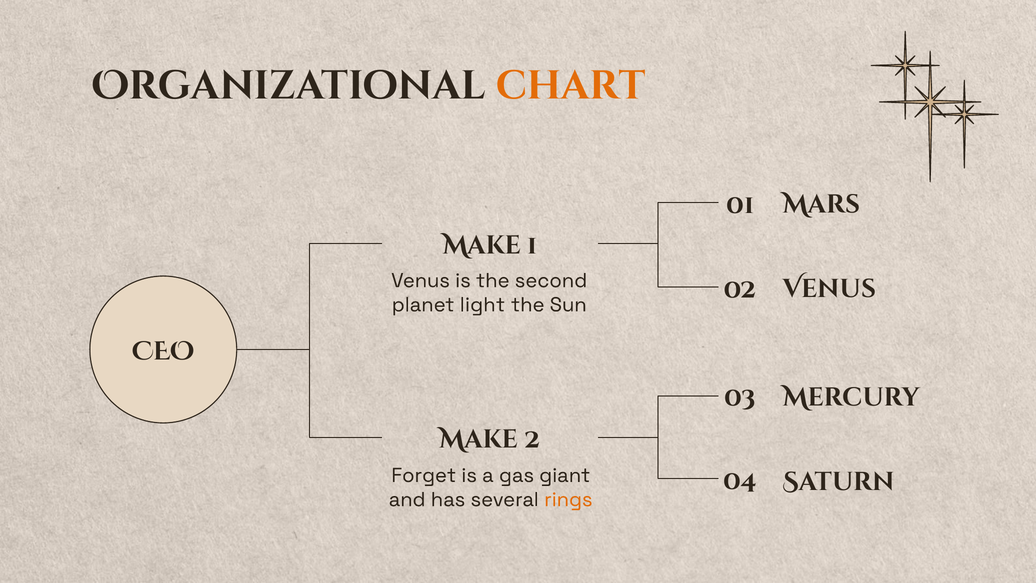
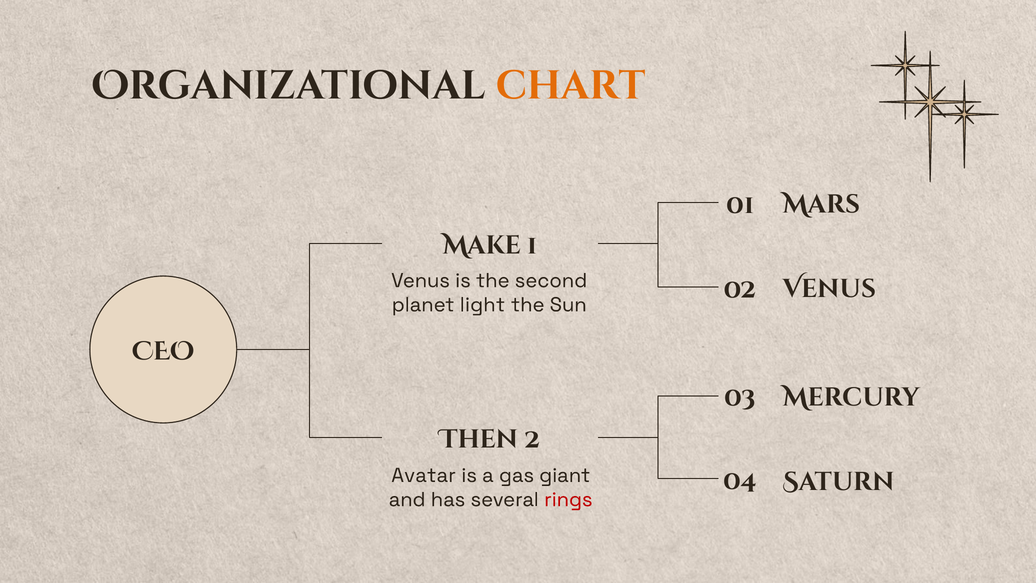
Make at (479, 439): Make -> Then
Forget: Forget -> Avatar
rings colour: orange -> red
